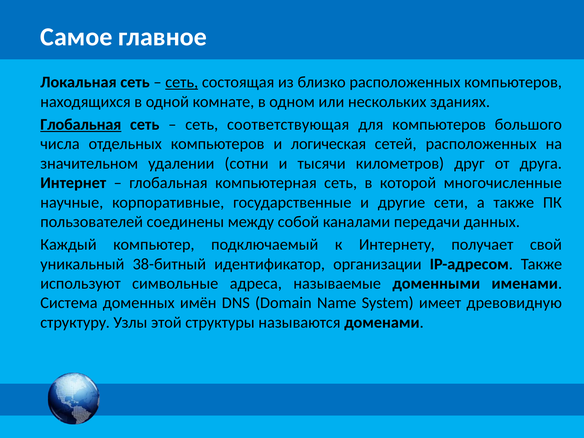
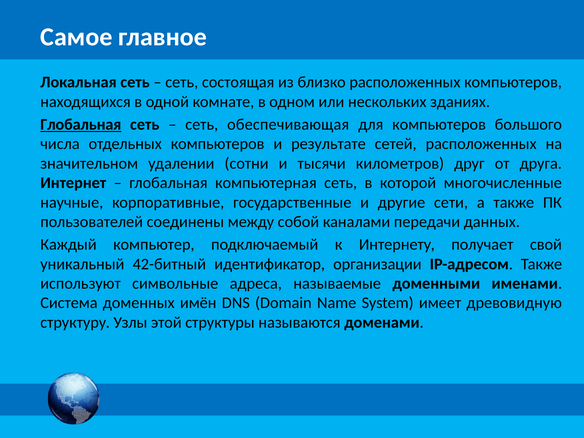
сеть at (182, 82) underline: present -> none
соответствующая: соответствующая -> обеспечивающая
логическая: логическая -> результате
38-битный: 38-битный -> 42-битный
